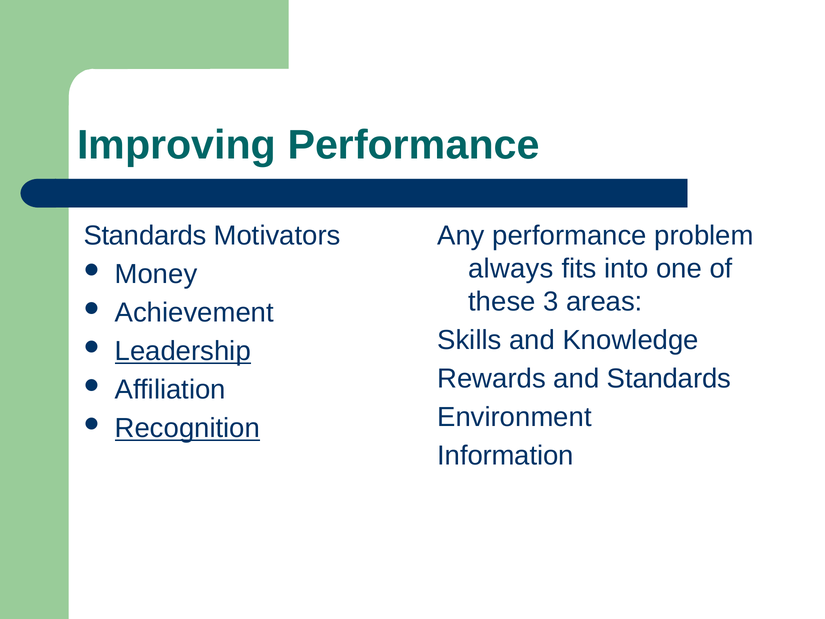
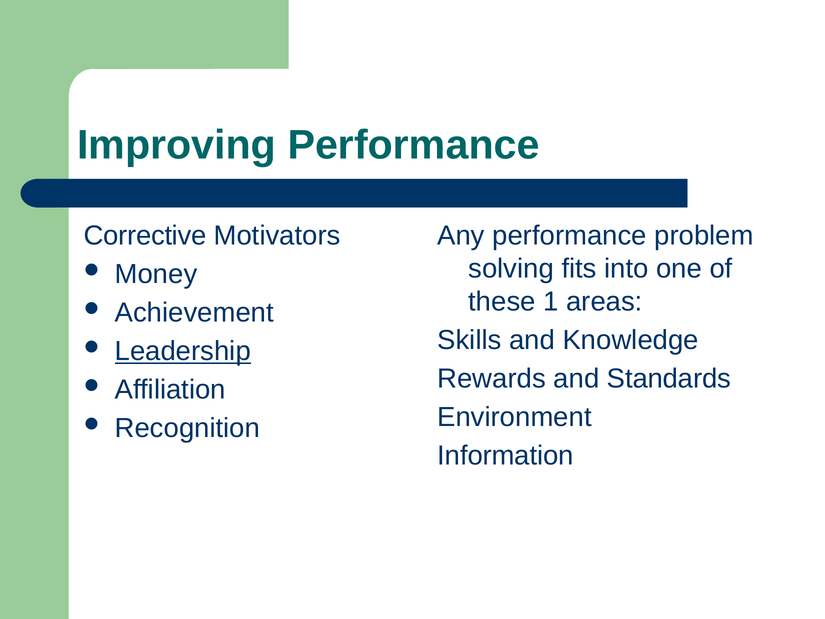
Standards at (145, 236): Standards -> Corrective
always: always -> solving
3: 3 -> 1
Recognition underline: present -> none
